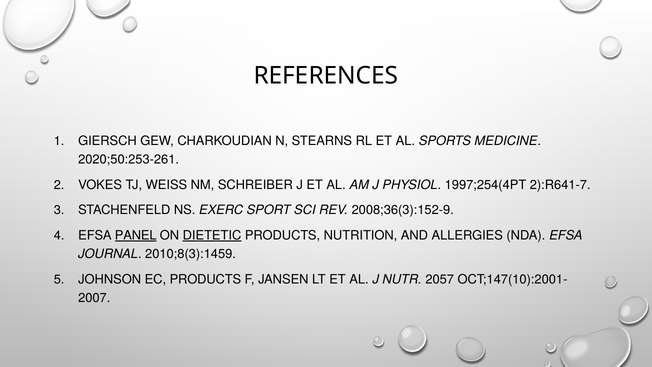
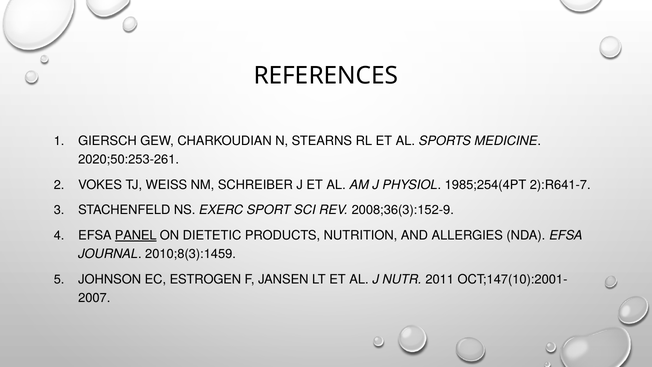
1997;254(4PT: 1997;254(4PT -> 1985;254(4PT
DIETETIC underline: present -> none
EC PRODUCTS: PRODUCTS -> ESTROGEN
2057: 2057 -> 2011
